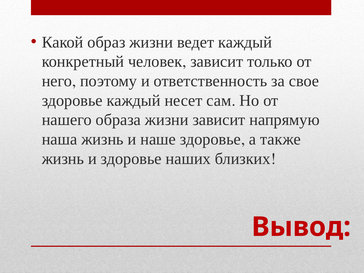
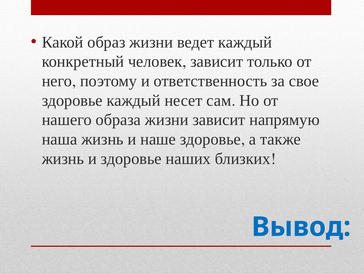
Вывод colour: red -> blue
